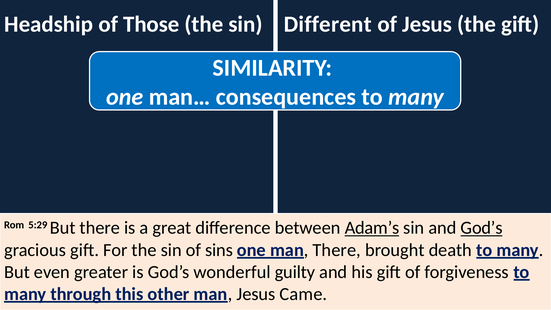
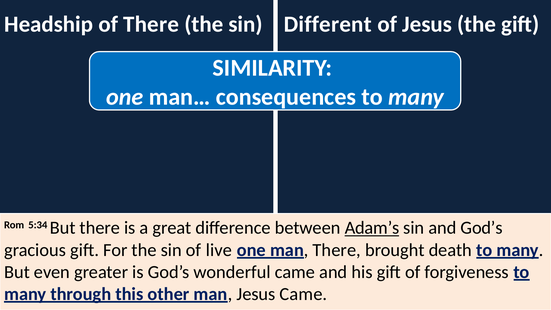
of Those: Those -> There
5:29: 5:29 -> 5:34
God’s at (482, 228) underline: present -> none
sins: sins -> live
wonderful guilty: guilty -> came
